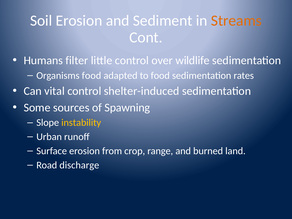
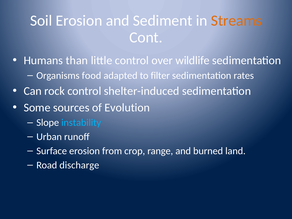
filter: filter -> than
to food: food -> filter
vital: vital -> rock
Spawning: Spawning -> Evolution
instability colour: yellow -> light blue
